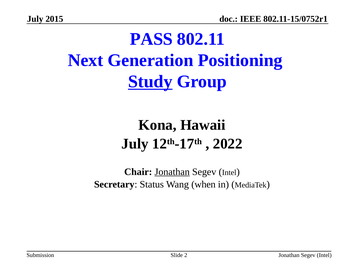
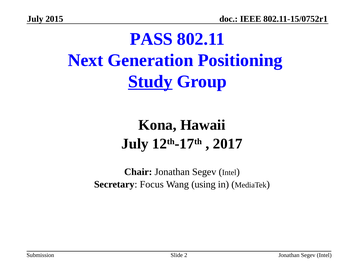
2022: 2022 -> 2017
Jonathan at (172, 172) underline: present -> none
Status: Status -> Focus
when: when -> using
